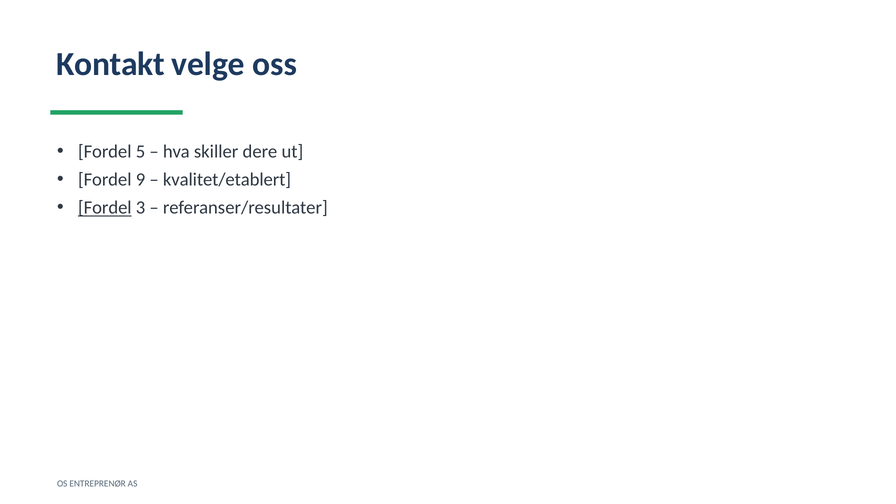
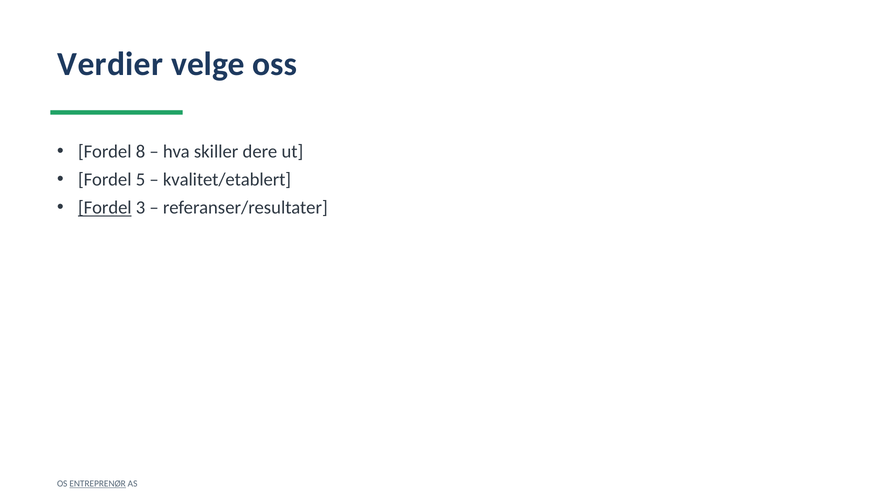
Kontakt: Kontakt -> Verdier
5: 5 -> 8
9: 9 -> 5
ENTREPRENØR underline: none -> present
